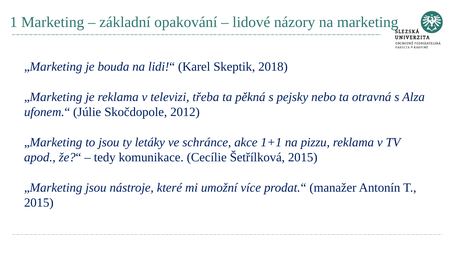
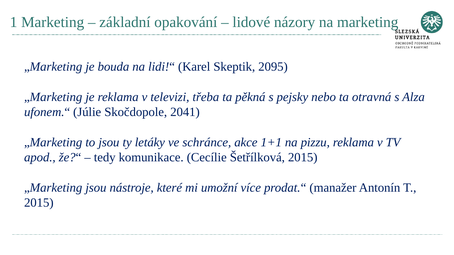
2018: 2018 -> 2095
2012: 2012 -> 2041
